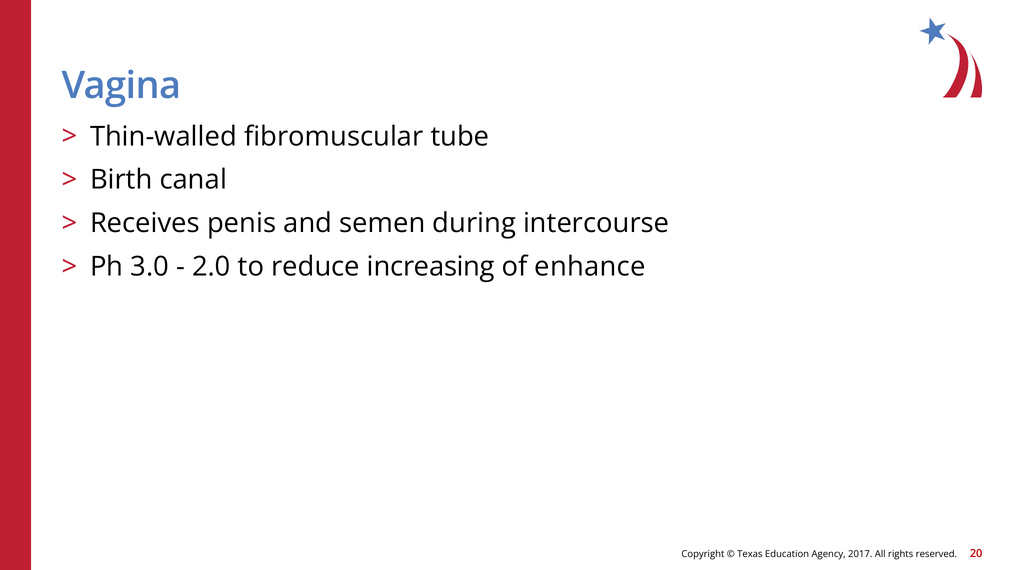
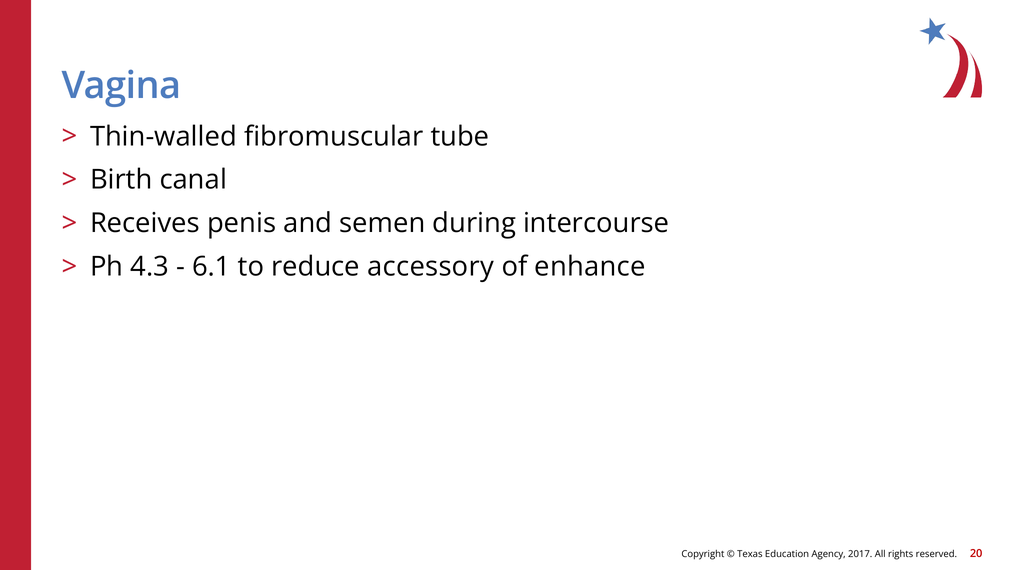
3.0: 3.0 -> 4.3
2.0: 2.0 -> 6.1
increasing: increasing -> accessory
